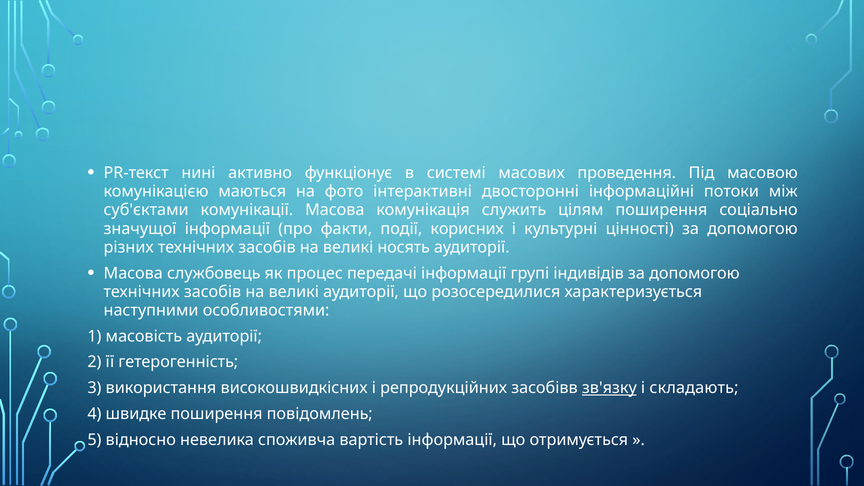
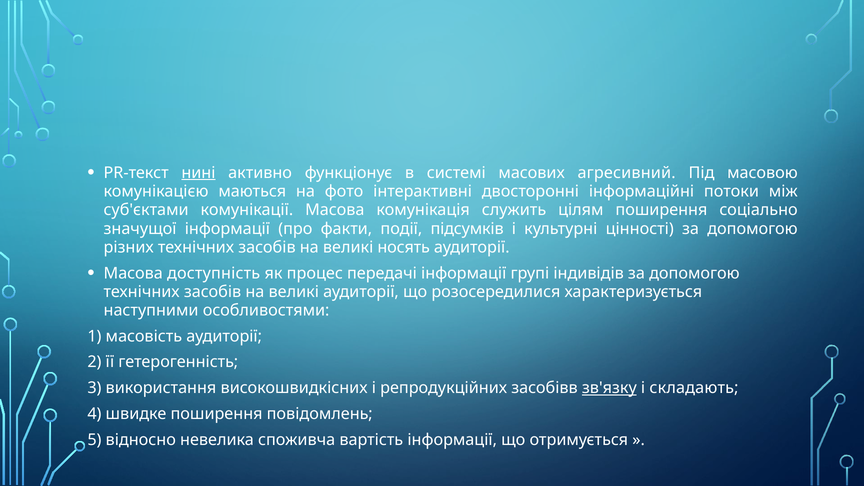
нині underline: none -> present
проведення: проведення -> агресивний
корисних: корисних -> підсумків
службовець: службовець -> доступність
